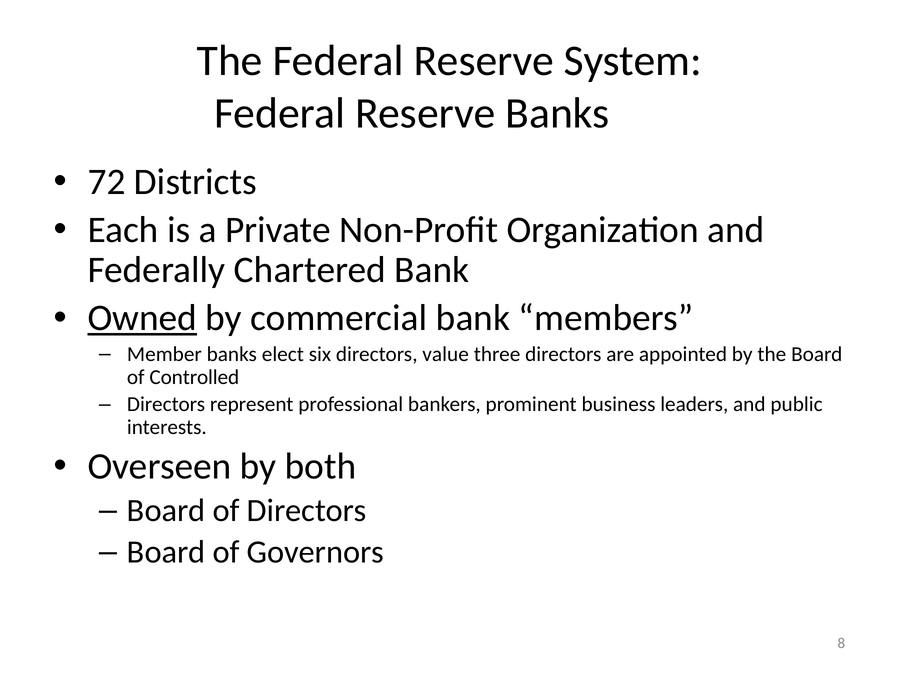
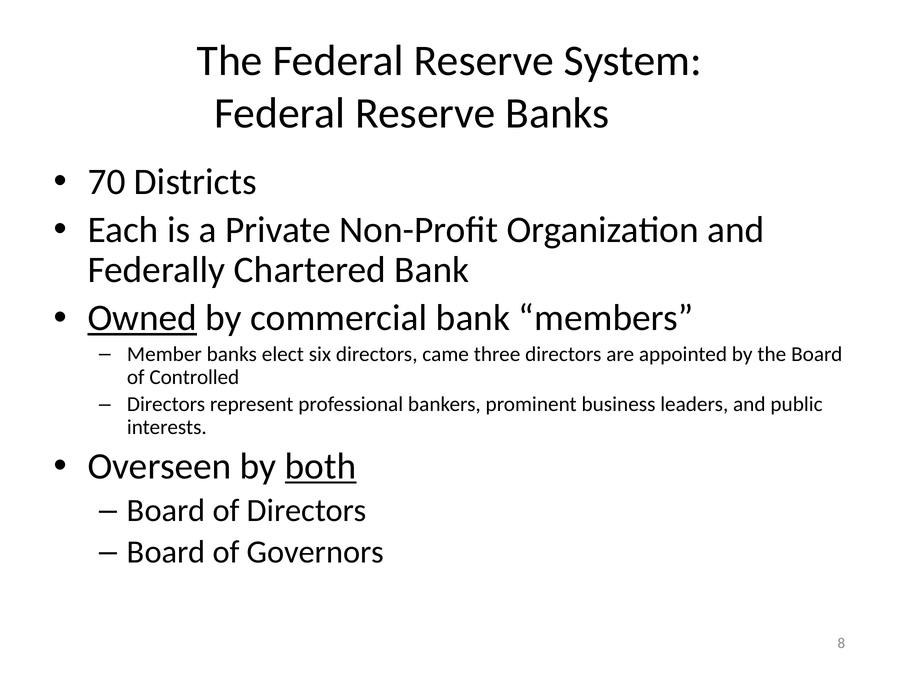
72: 72 -> 70
value: value -> came
both underline: none -> present
